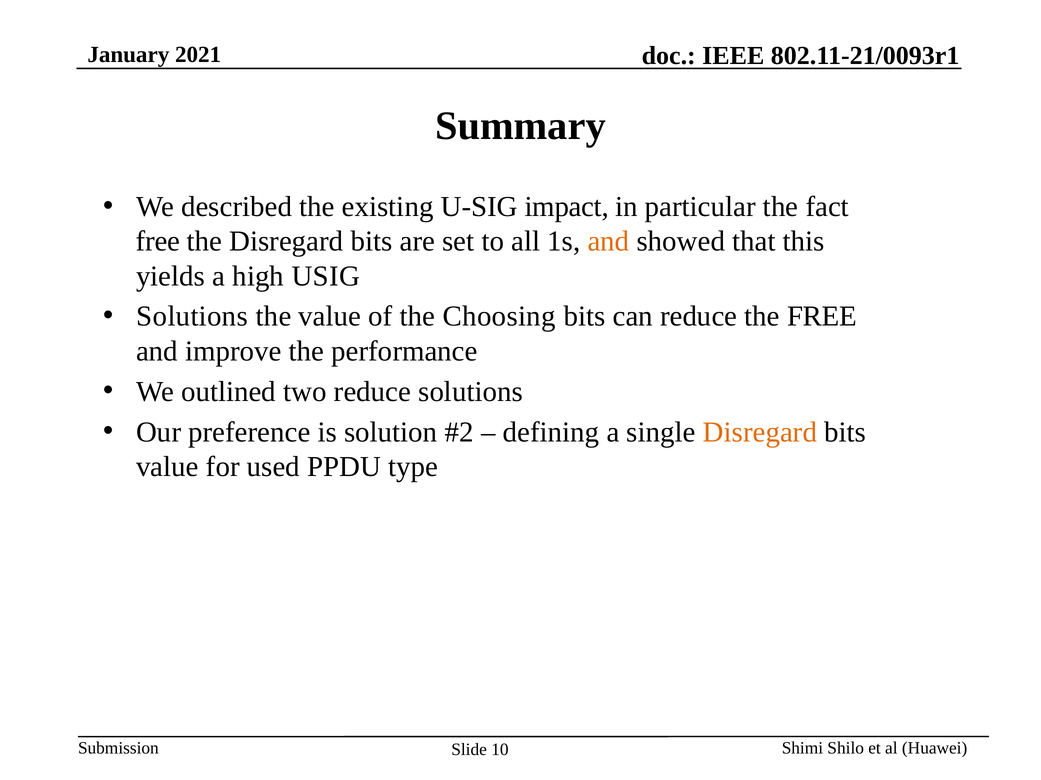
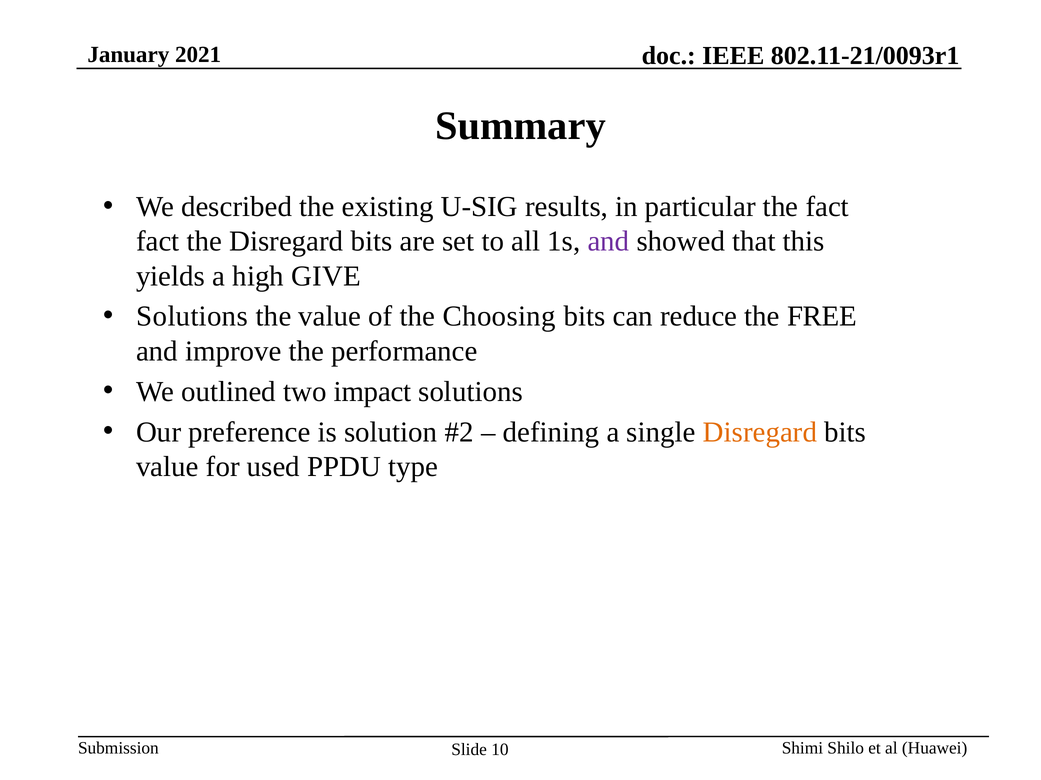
impact: impact -> results
free at (158, 242): free -> fact
and at (608, 242) colour: orange -> purple
USIG: USIG -> GIVE
two reduce: reduce -> impact
